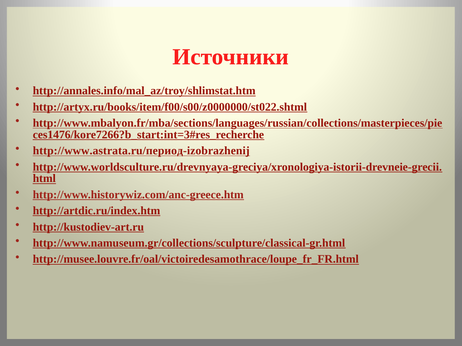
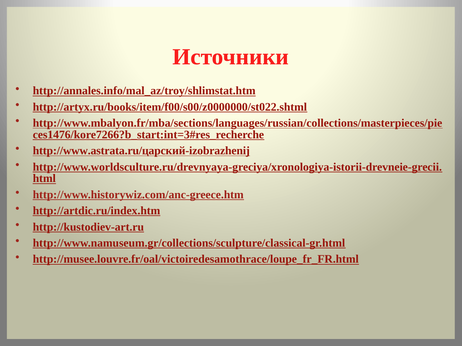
http://www.astrata.ru/период-izobrazhenij: http://www.astrata.ru/период-izobrazhenij -> http://www.astrata.ru/царский-izobrazhenij
